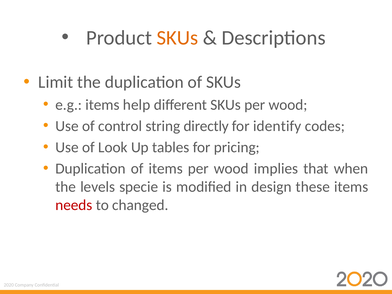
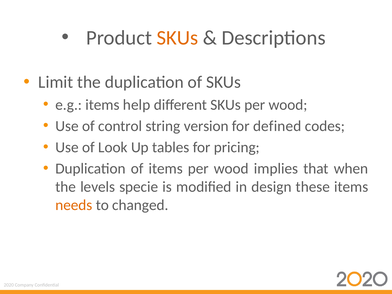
directly: directly -> version
identify: identify -> defined
needs colour: red -> orange
